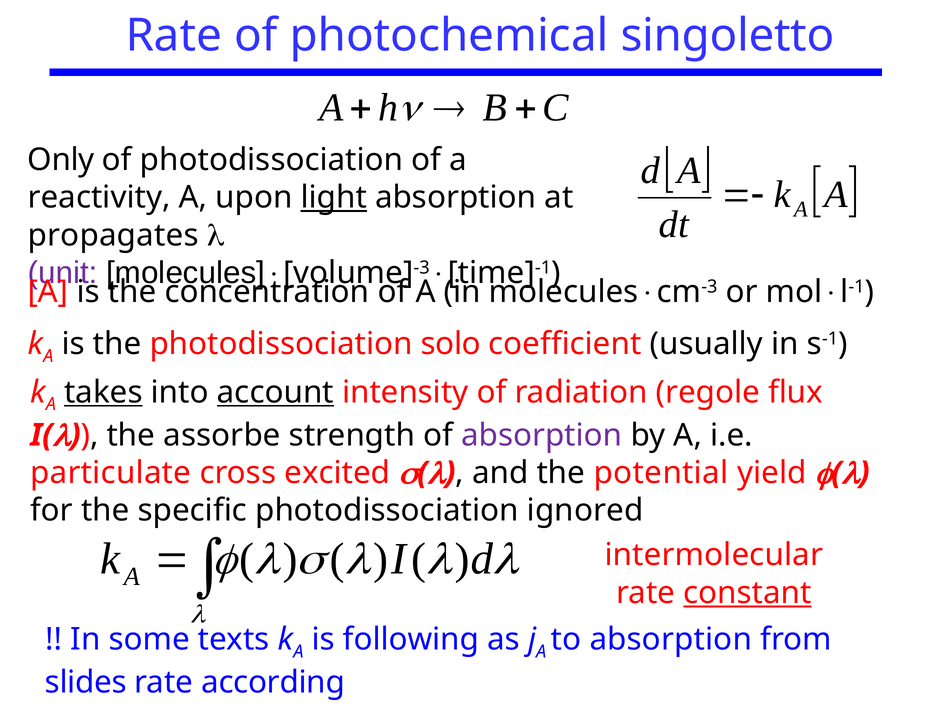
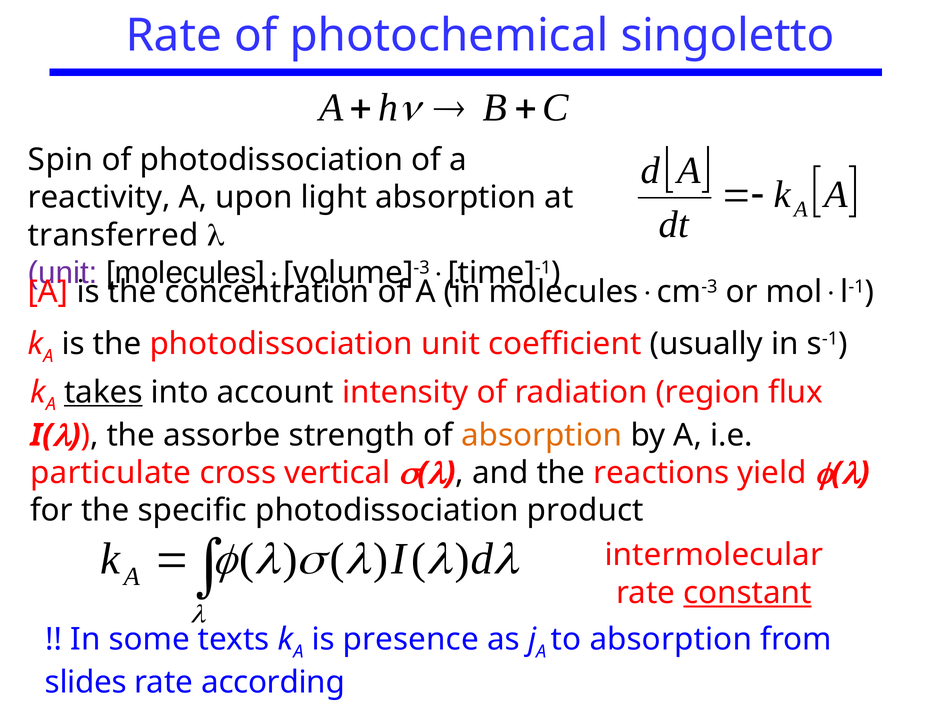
Only: Only -> Spin
light underline: present -> none
propagates: propagates -> transferred
photodissociation solo: solo -> unit
account underline: present -> none
regole: regole -> region
absorption at (542, 435) colour: purple -> orange
excited: excited -> vertical
potential: potential -> reactions
ignored: ignored -> product
following: following -> presence
